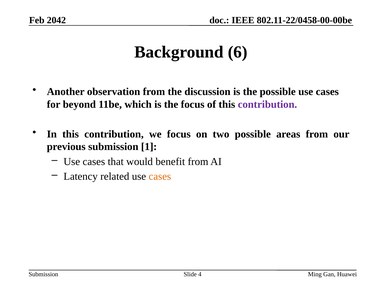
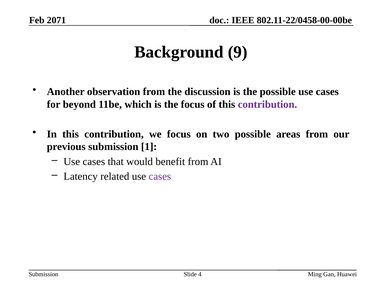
2042: 2042 -> 2071
6: 6 -> 9
cases at (160, 177) colour: orange -> purple
